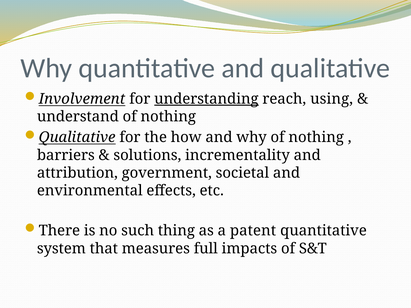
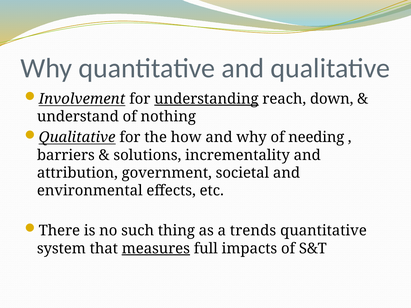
using: using -> down
why of nothing: nothing -> needing
patent: patent -> trends
measures underline: none -> present
